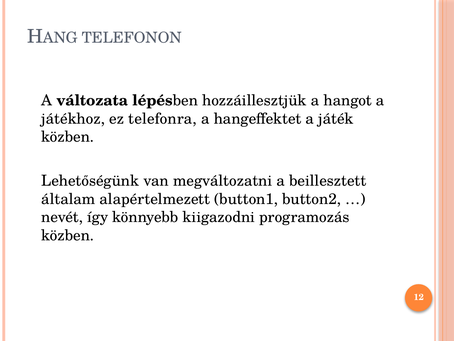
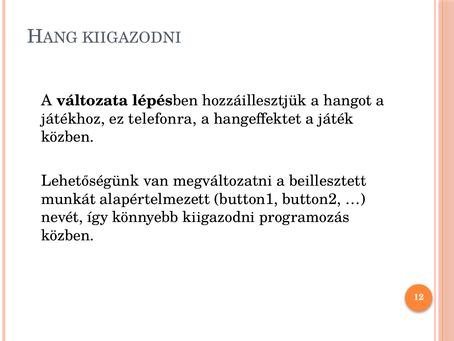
TELEFONON at (132, 38): TELEFONON -> KIIGAZODNI
általam: általam -> munkát
